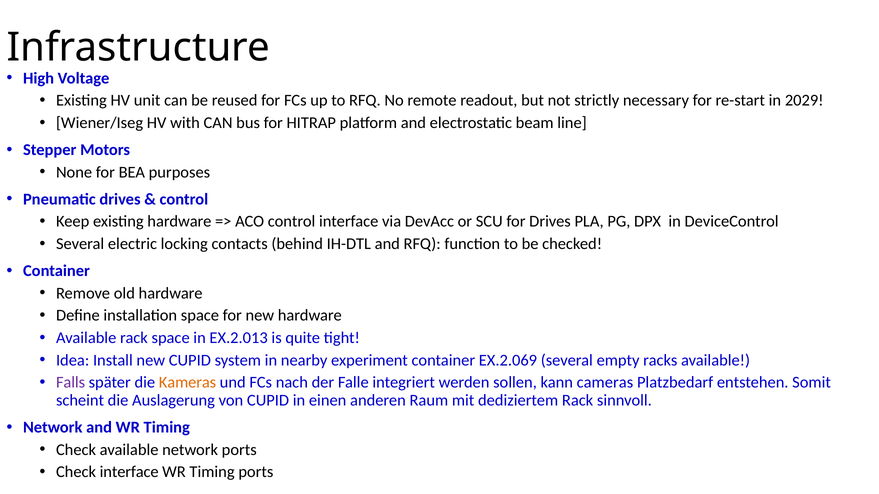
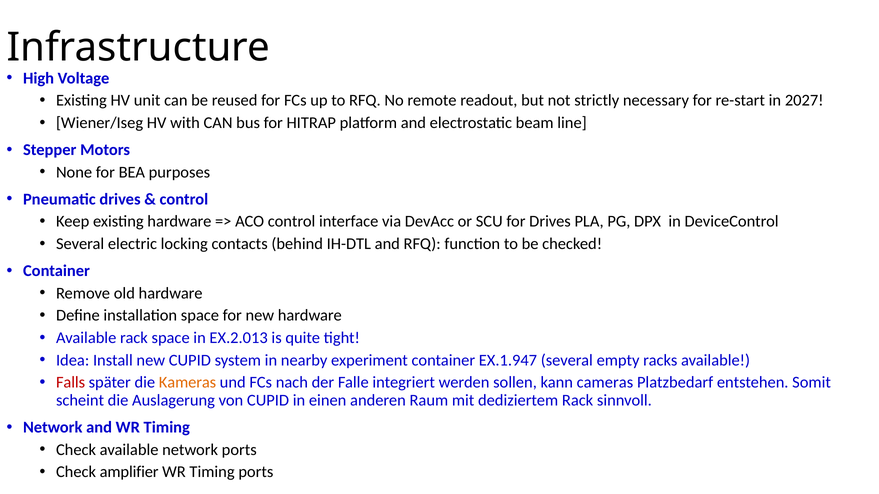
2029: 2029 -> 2027
EX.2.069: EX.2.069 -> EX.1.947
Falls colour: purple -> red
Check interface: interface -> amplifier
